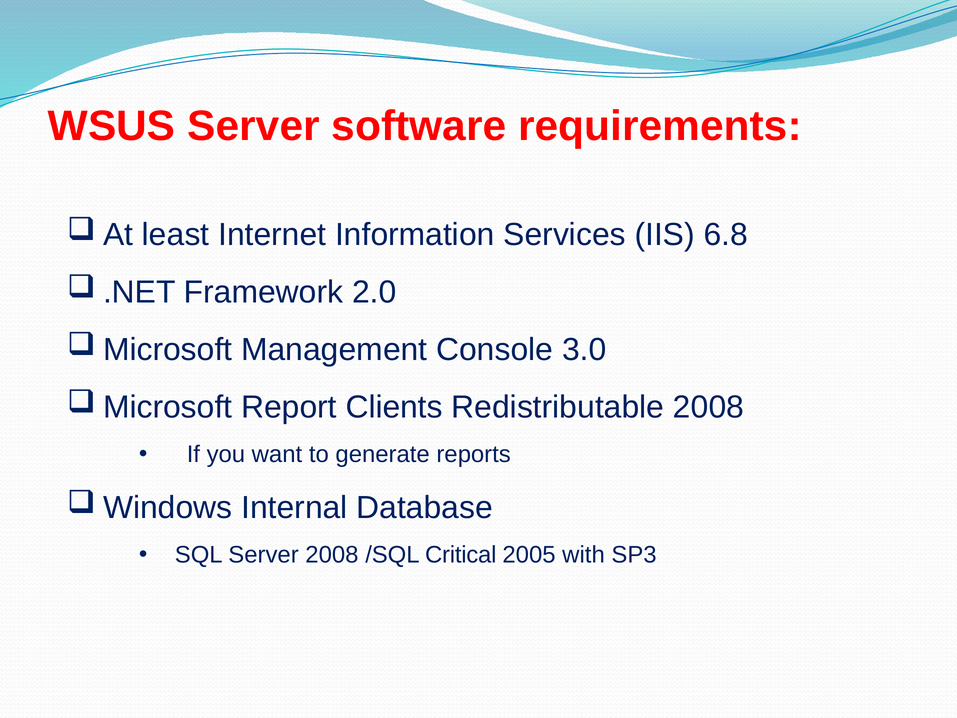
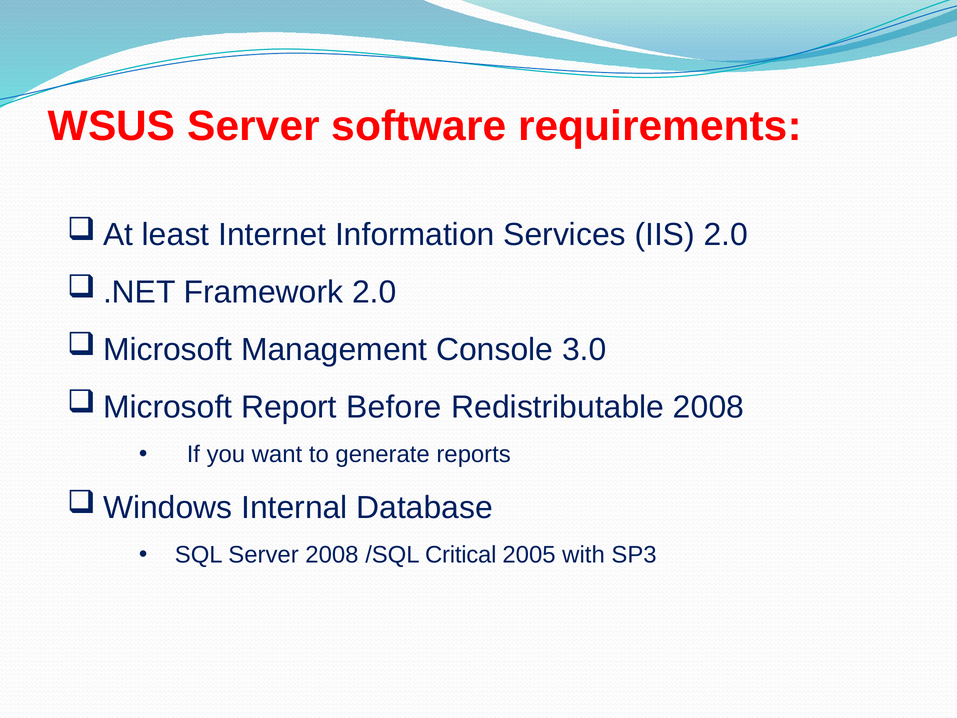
IIS 6.8: 6.8 -> 2.0
Clients: Clients -> Before
